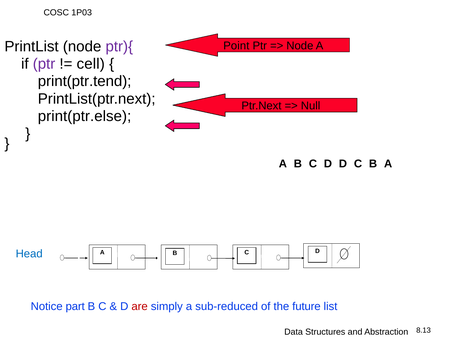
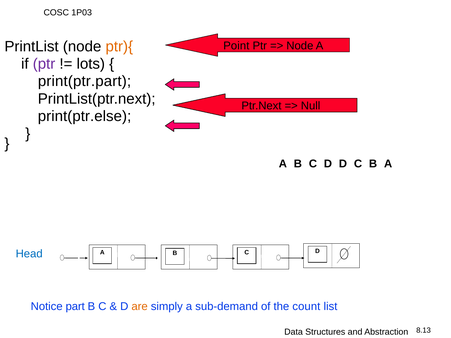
ptr){ colour: purple -> orange
cell: cell -> lots
print(ptr.tend: print(ptr.tend -> print(ptr.part
are colour: red -> orange
sub-reduced: sub-reduced -> sub-demand
future: future -> count
